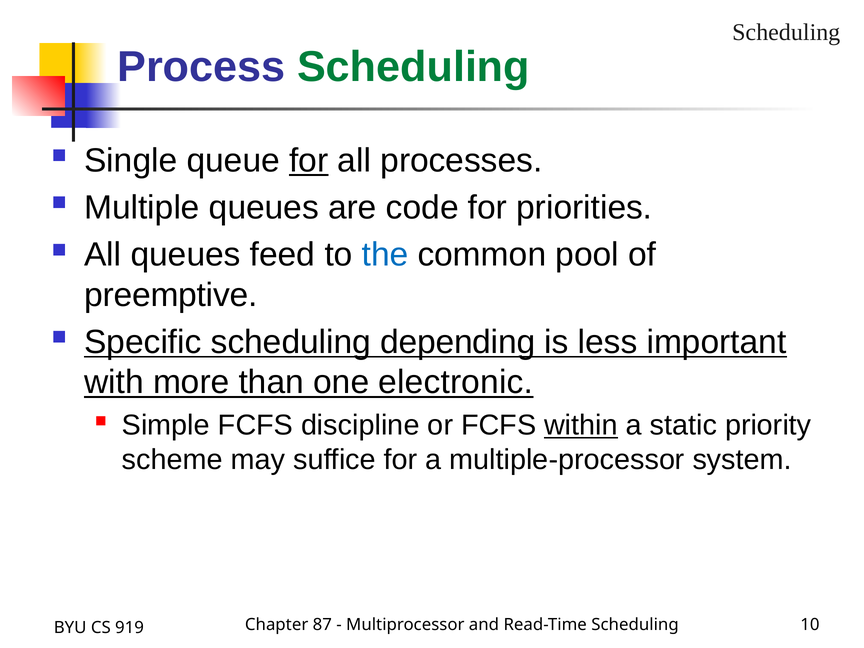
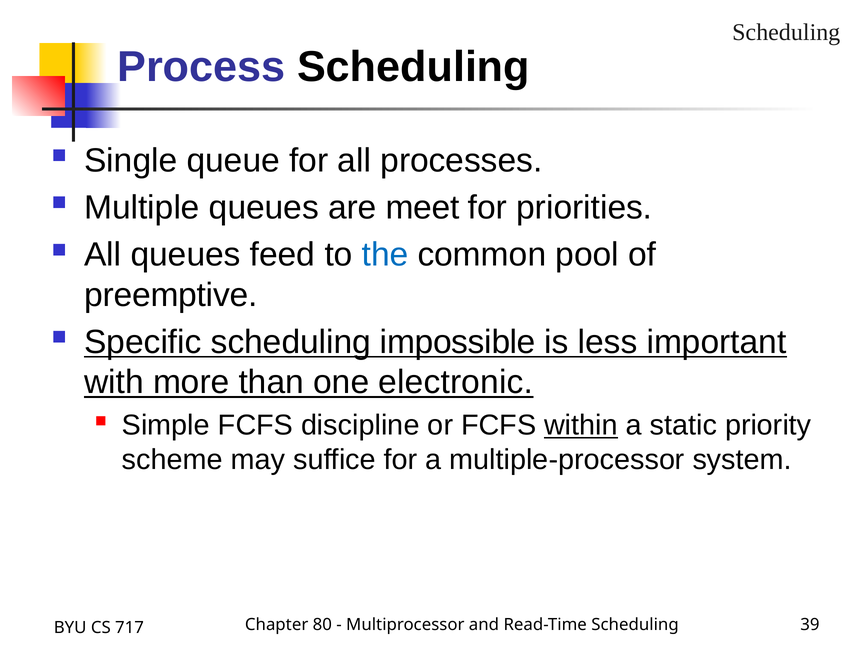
Scheduling at (413, 67) colour: green -> black
for at (309, 160) underline: present -> none
code: code -> meet
depending: depending -> impossible
87: 87 -> 80
10: 10 -> 39
919: 919 -> 717
